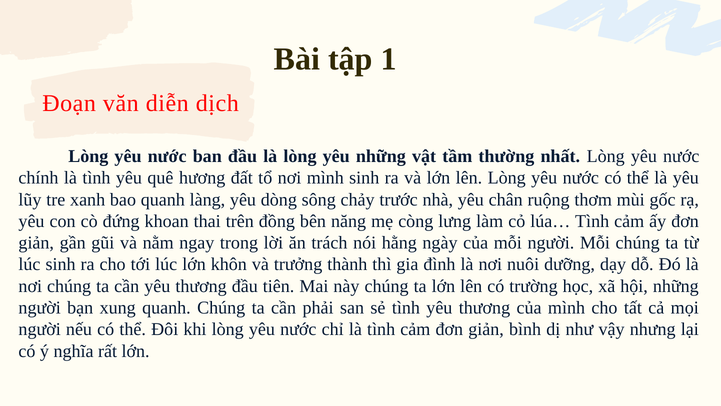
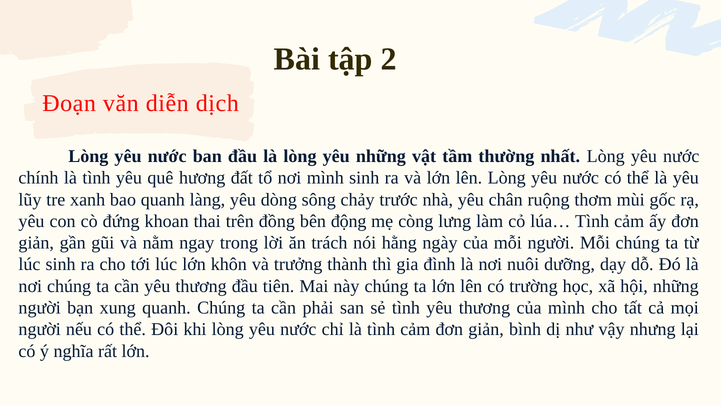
1: 1 -> 2
năng: năng -> động
